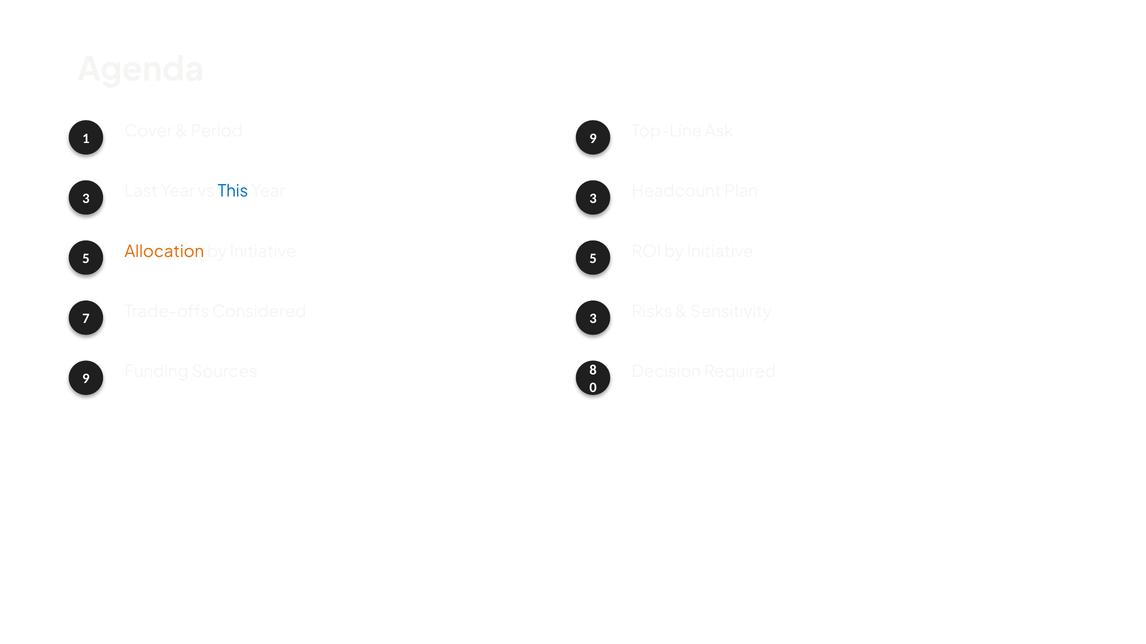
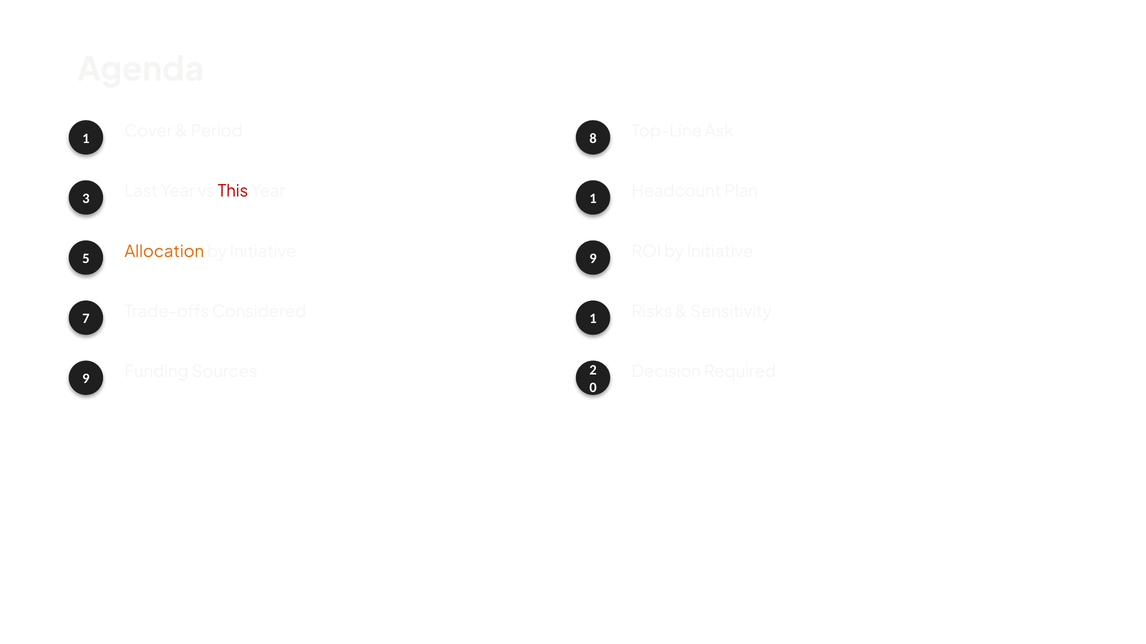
Period 9: 9 -> 8
This colour: blue -> red
Year 3: 3 -> 1
Initiative 5: 5 -> 9
Considered 3: 3 -> 1
8: 8 -> 2
